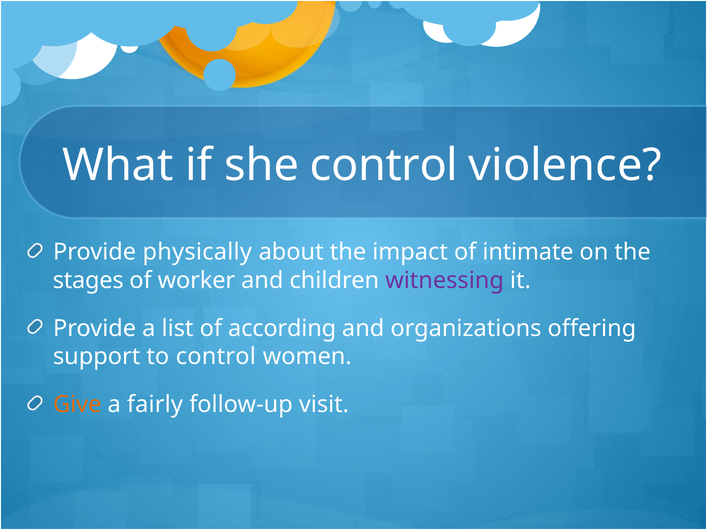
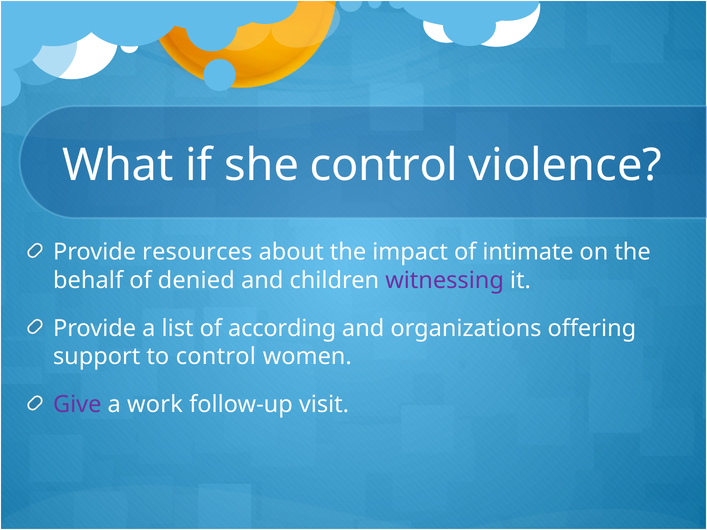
physically: physically -> resources
stages: stages -> behalf
worker: worker -> denied
Give colour: orange -> purple
fairly: fairly -> work
